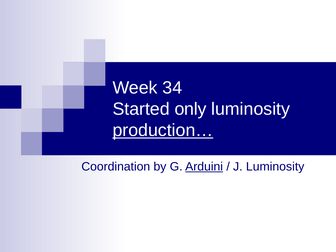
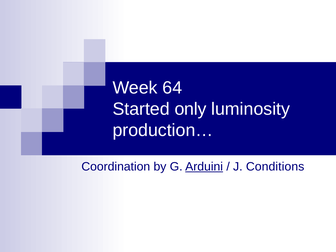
34: 34 -> 64
production… underline: present -> none
J Luminosity: Luminosity -> Conditions
